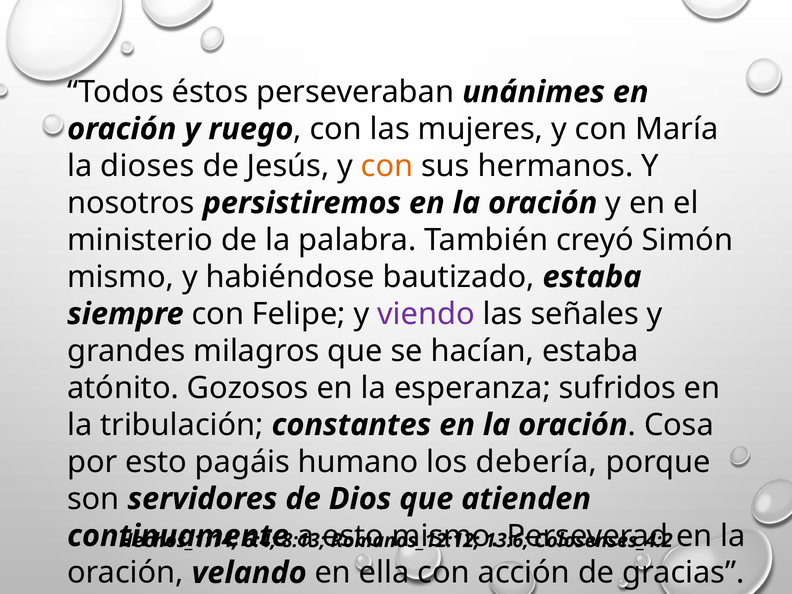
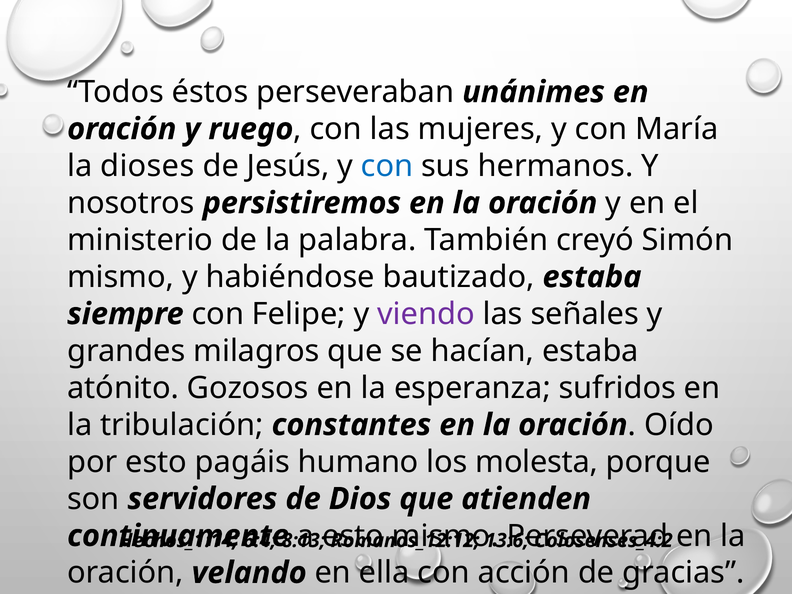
con at (387, 166) colour: orange -> blue
Cosa: Cosa -> Oído
debería: debería -> molesta
